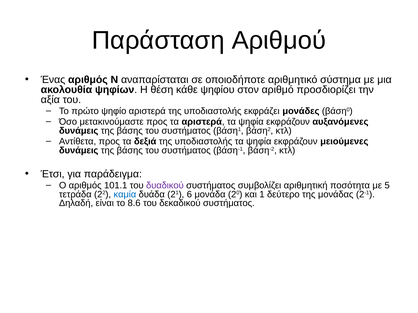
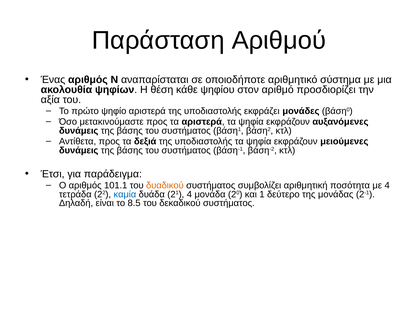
δυαδικού colour: purple -> orange
με 5: 5 -> 4
21 6: 6 -> 4
8.6: 8.6 -> 8.5
